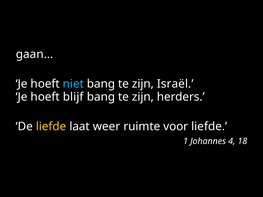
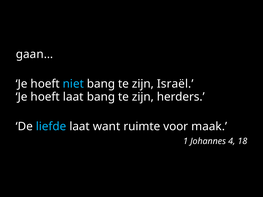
hoeft blijf: blijf -> laat
liefde at (51, 127) colour: yellow -> light blue
weer: weer -> want
voor liefde: liefde -> maak
